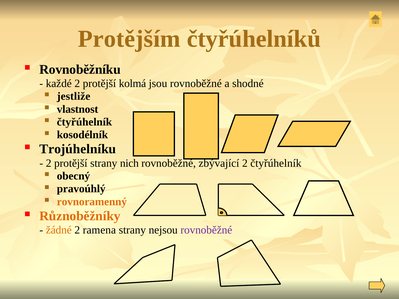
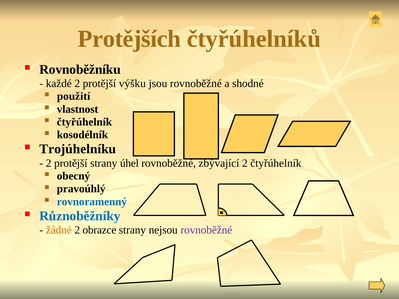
Protějším: Protějším -> Protějších
kolmá: kolmá -> výšku
jestliže: jestliže -> použití
nich: nich -> úhel
rovnoramenný colour: orange -> blue
Různoběžníky colour: orange -> blue
ramena: ramena -> obrazce
